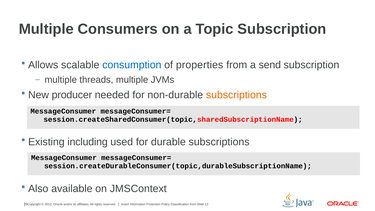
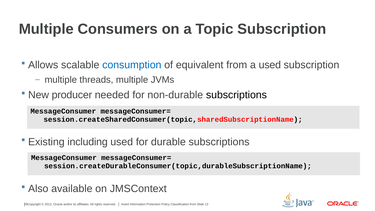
properties: properties -> equivalent
a send: send -> used
subscriptions at (236, 95) colour: orange -> black
